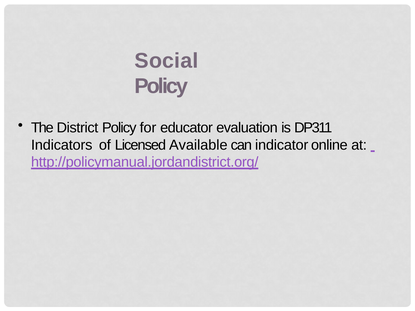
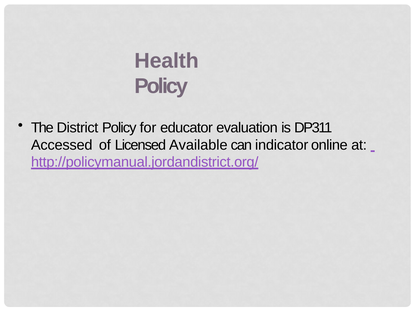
Social: Social -> Health
Indicators: Indicators -> Accessed
